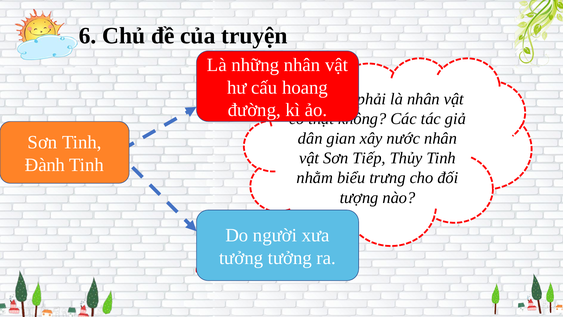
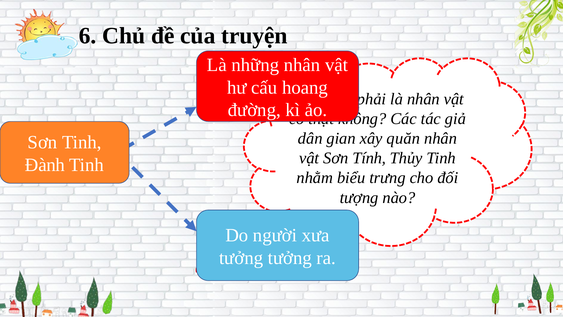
nước: nước -> quăn
Tiếp: Tiếp -> Tính
